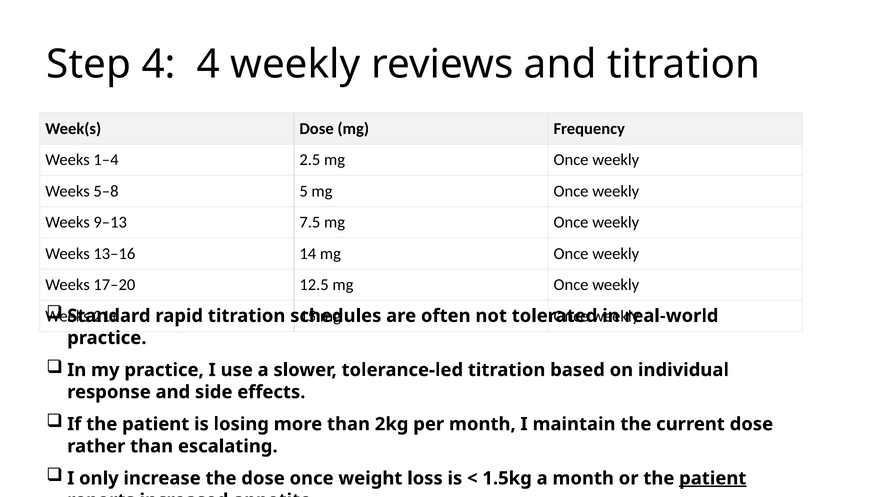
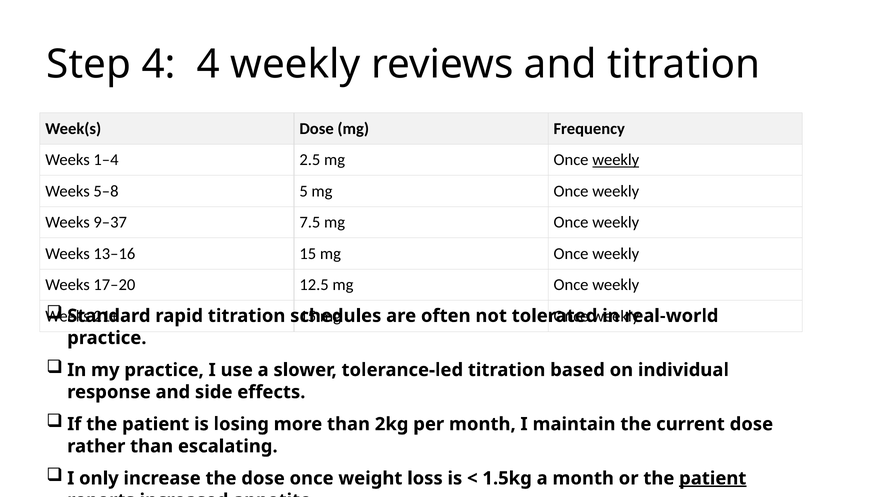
weekly at (616, 160) underline: none -> present
9–13: 9–13 -> 9–37
13–16 14: 14 -> 15
